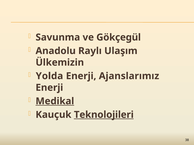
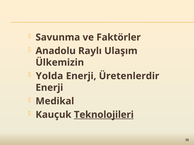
Gökçegül: Gökçegül -> Faktörler
Ajanslarımız: Ajanslarımız -> Üretenlerdir
Medikal underline: present -> none
